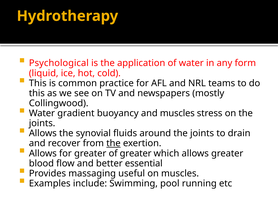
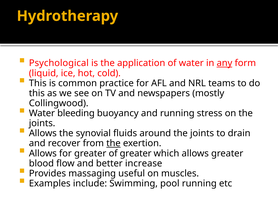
any underline: none -> present
gradient: gradient -> bleeding
and muscles: muscles -> running
essential: essential -> increase
